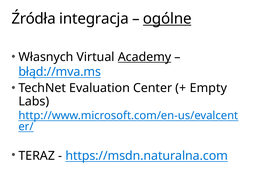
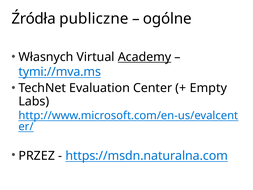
integracja: integracja -> publiczne
ogólne underline: present -> none
błąd://mva.ms: błąd://mva.ms -> tymi://mva.ms
TERAZ: TERAZ -> PRZEZ
